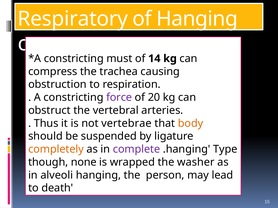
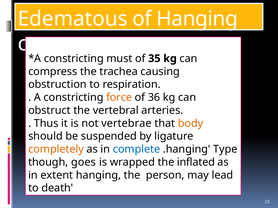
Respiratory: Respiratory -> Edematous
14: 14 -> 35
force colour: purple -> orange
20: 20 -> 36
complete colour: purple -> blue
none: none -> goes
washer: washer -> inflated
alveoli: alveoli -> extent
